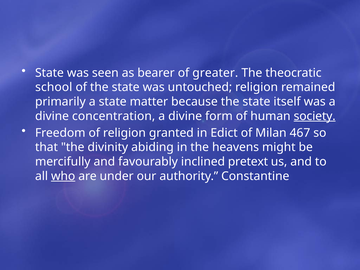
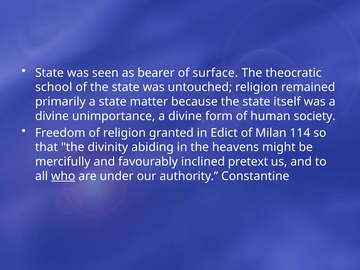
greater: greater -> surface
concentration: concentration -> unimportance
society underline: present -> none
467: 467 -> 114
